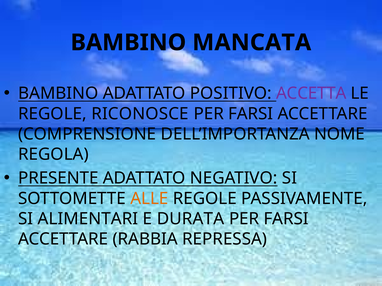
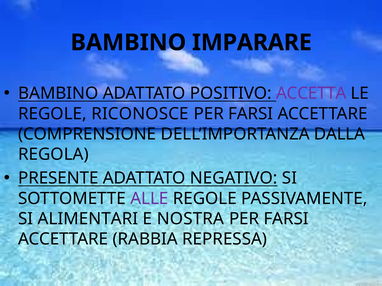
MANCATA: MANCATA -> IMPARARE
NOME: NOME -> DALLA
ALLE colour: orange -> purple
DURATA: DURATA -> NOSTRA
